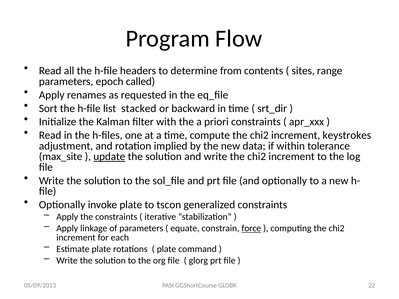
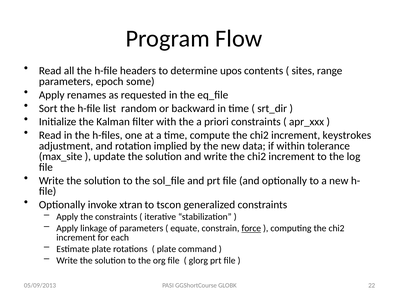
from: from -> upos
called: called -> some
stacked: stacked -> random
update underline: present -> none
invoke plate: plate -> xtran
